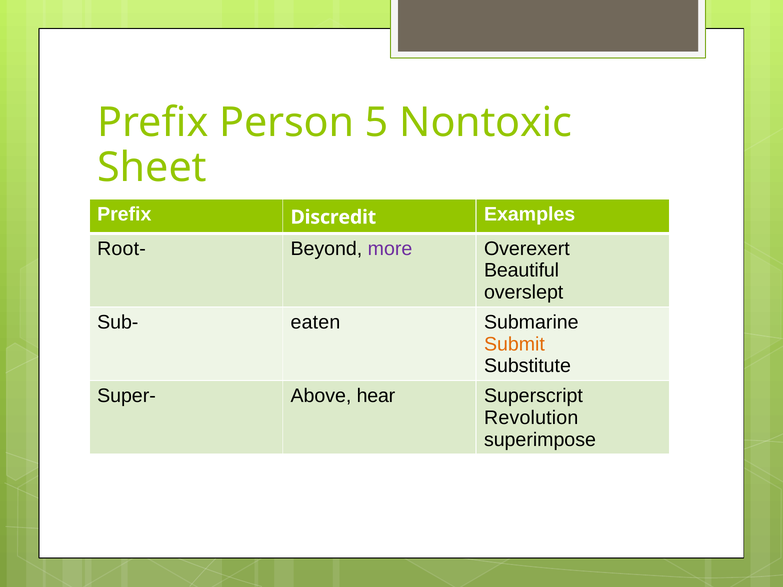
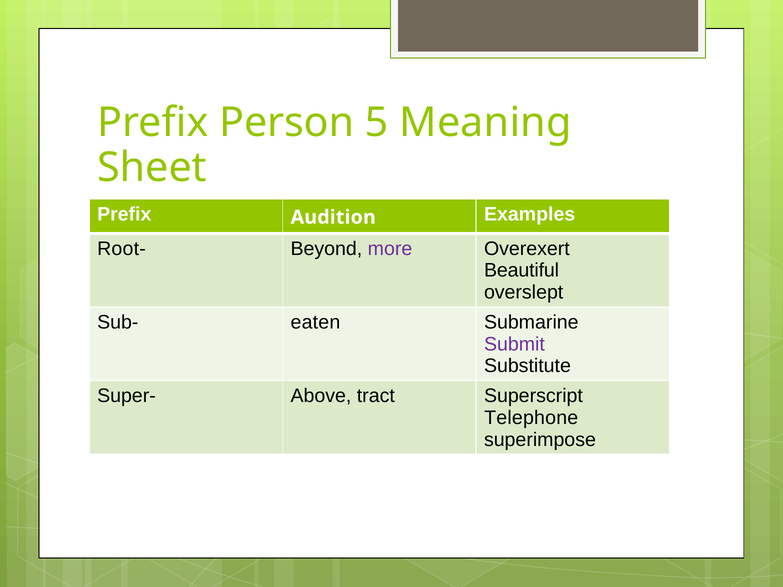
Nontoxic: Nontoxic -> Meaning
Discredit: Discredit -> Audition
Submit colour: orange -> purple
hear: hear -> tract
Revolution: Revolution -> Telephone
